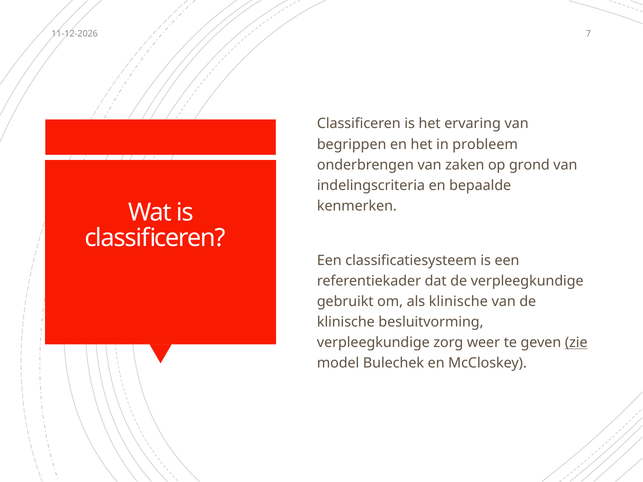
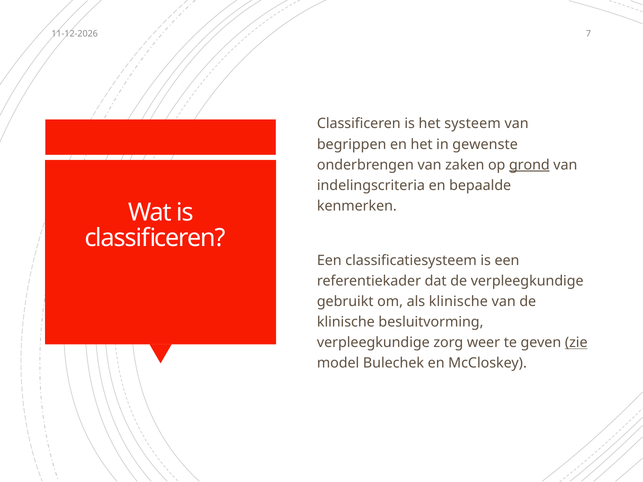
ervaring: ervaring -> systeem
probleem: probleem -> gewenste
grond underline: none -> present
